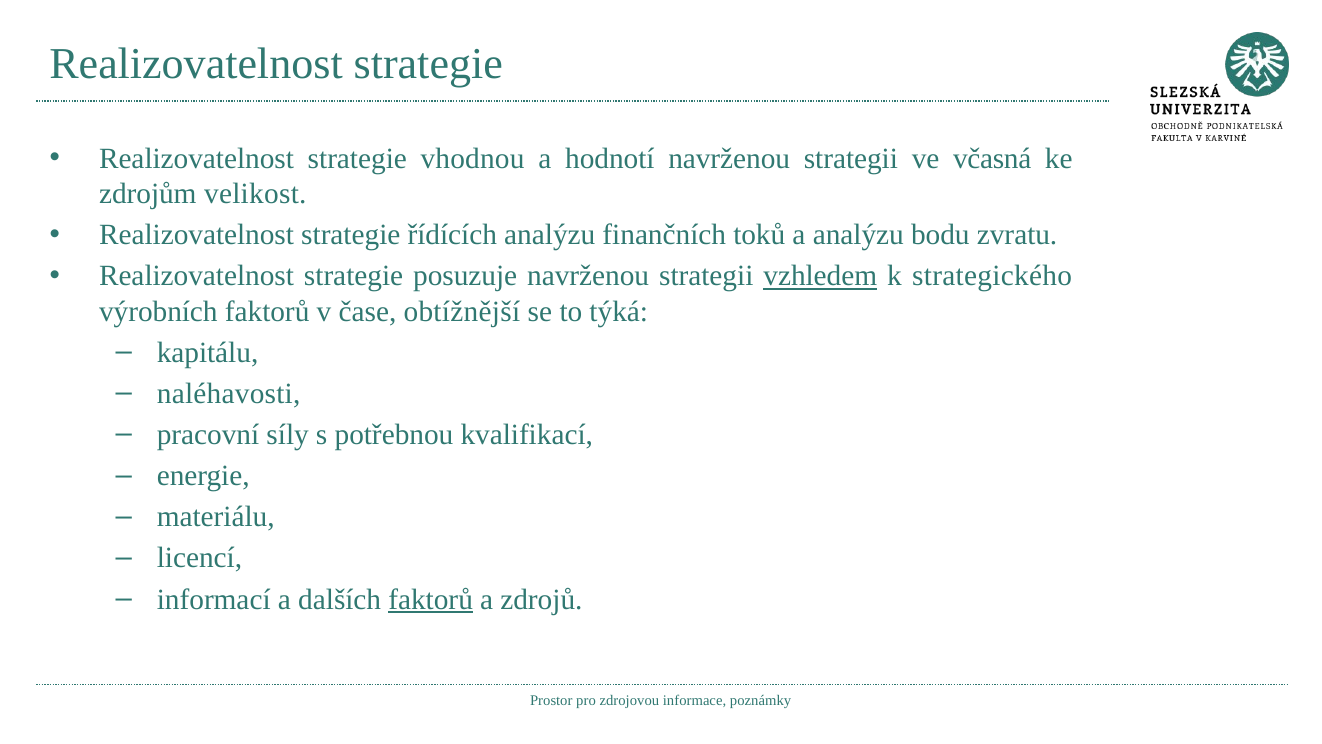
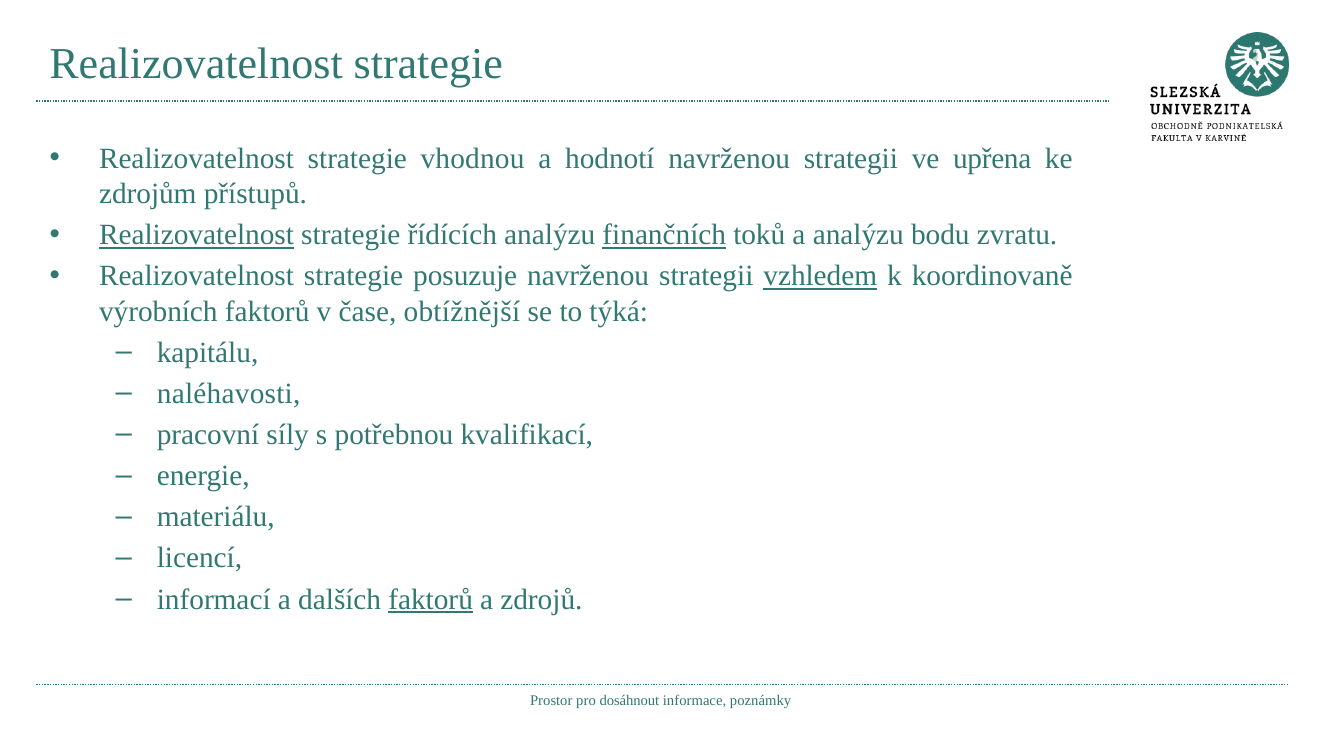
včasná: včasná -> upřena
velikost: velikost -> přístupů
Realizovatelnost at (197, 235) underline: none -> present
finančních underline: none -> present
strategického: strategického -> koordinovaně
zdrojovou: zdrojovou -> dosáhnout
